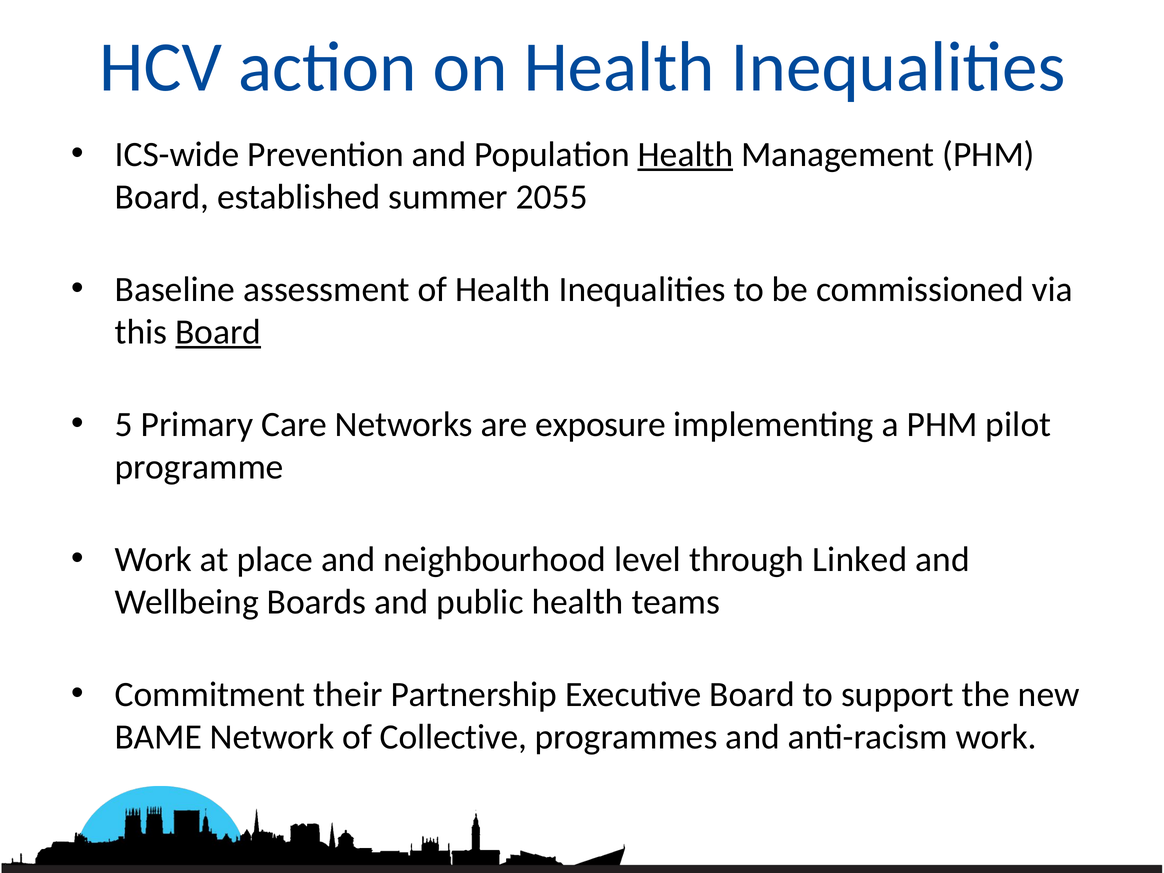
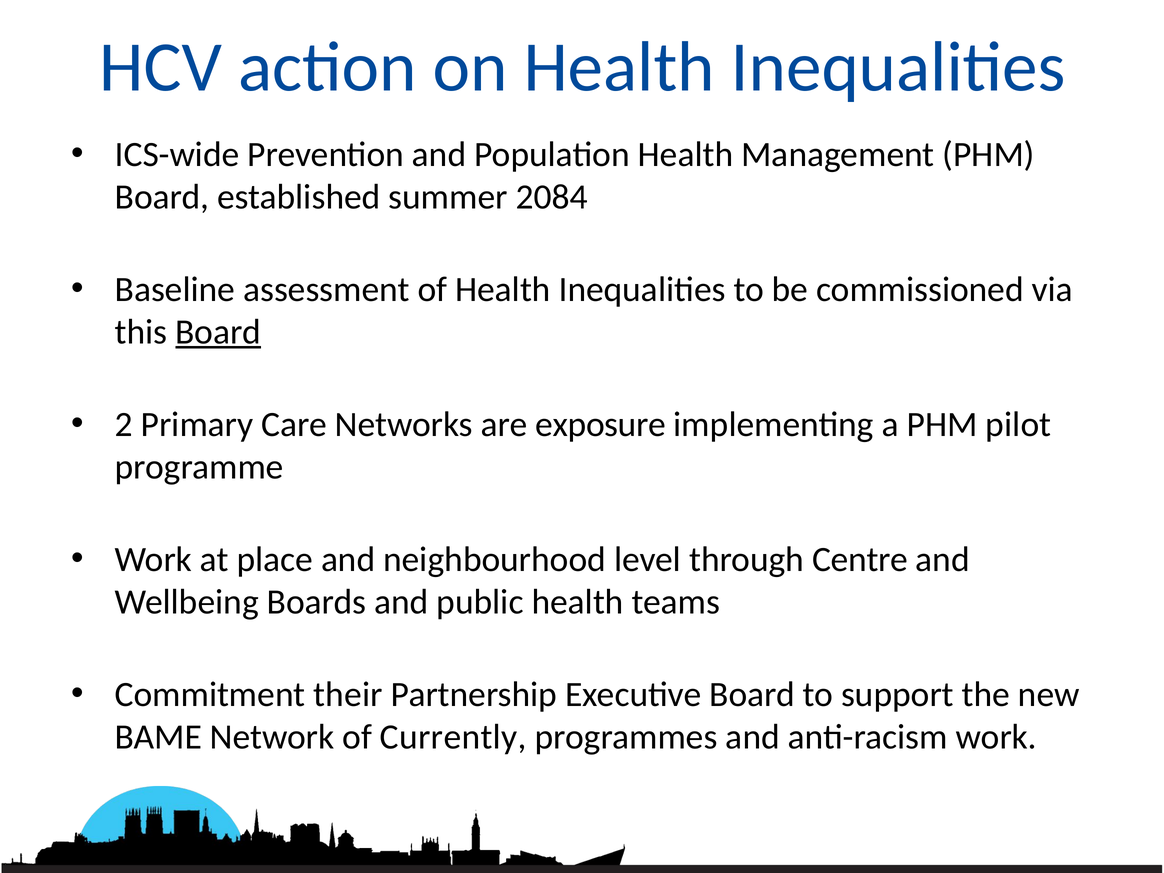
Health at (685, 154) underline: present -> none
2055: 2055 -> 2084
5: 5 -> 2
Linked: Linked -> Centre
Collective: Collective -> Currently
